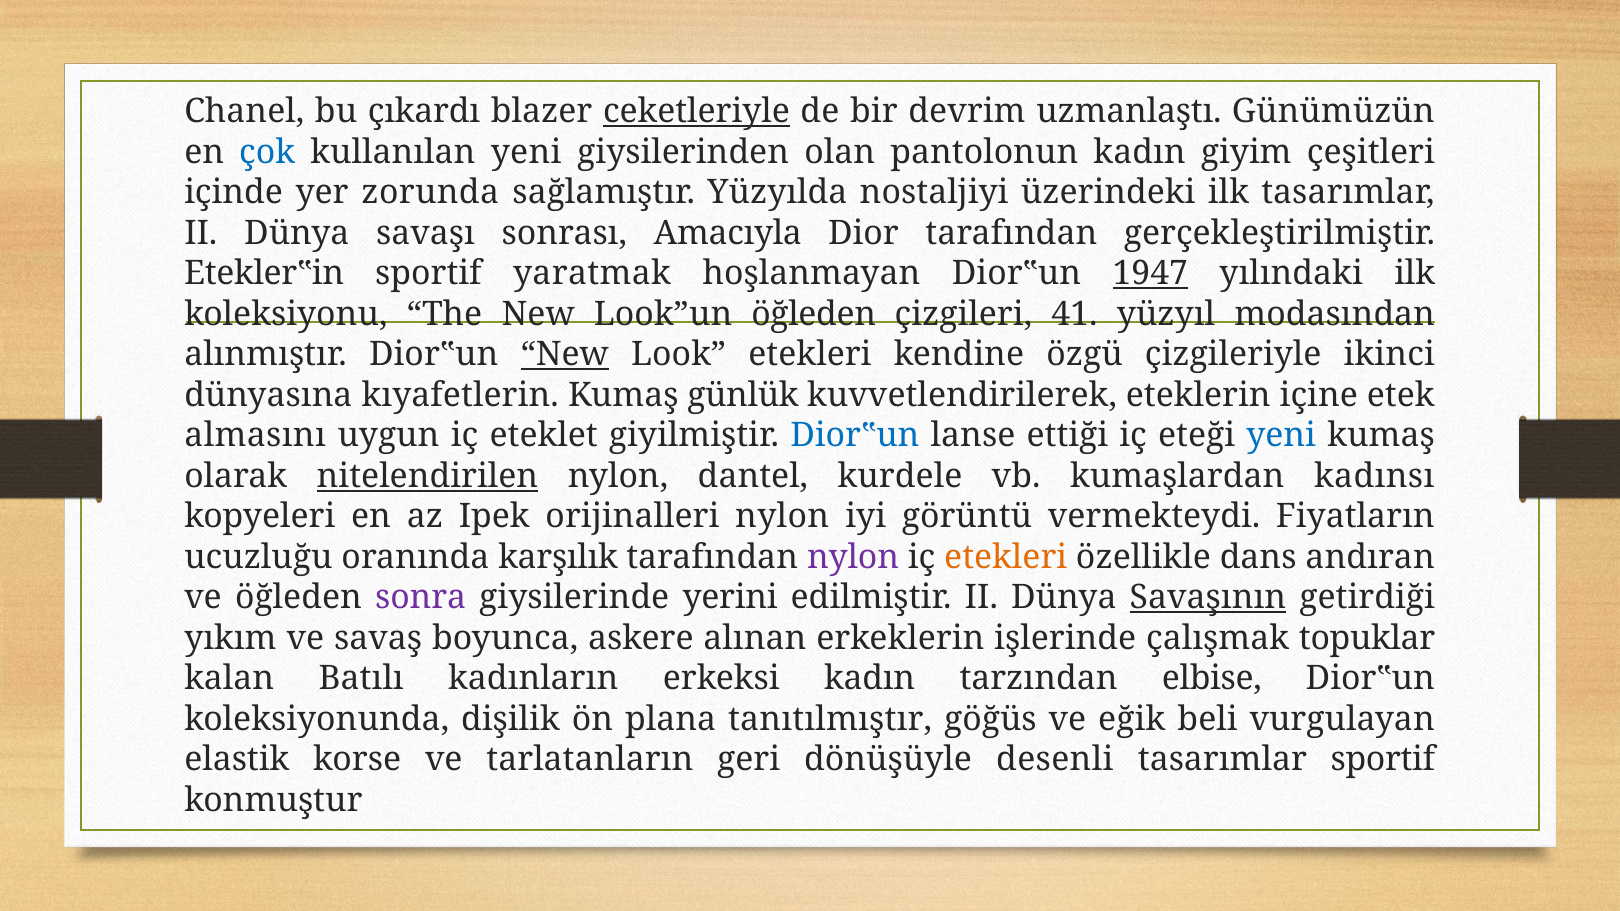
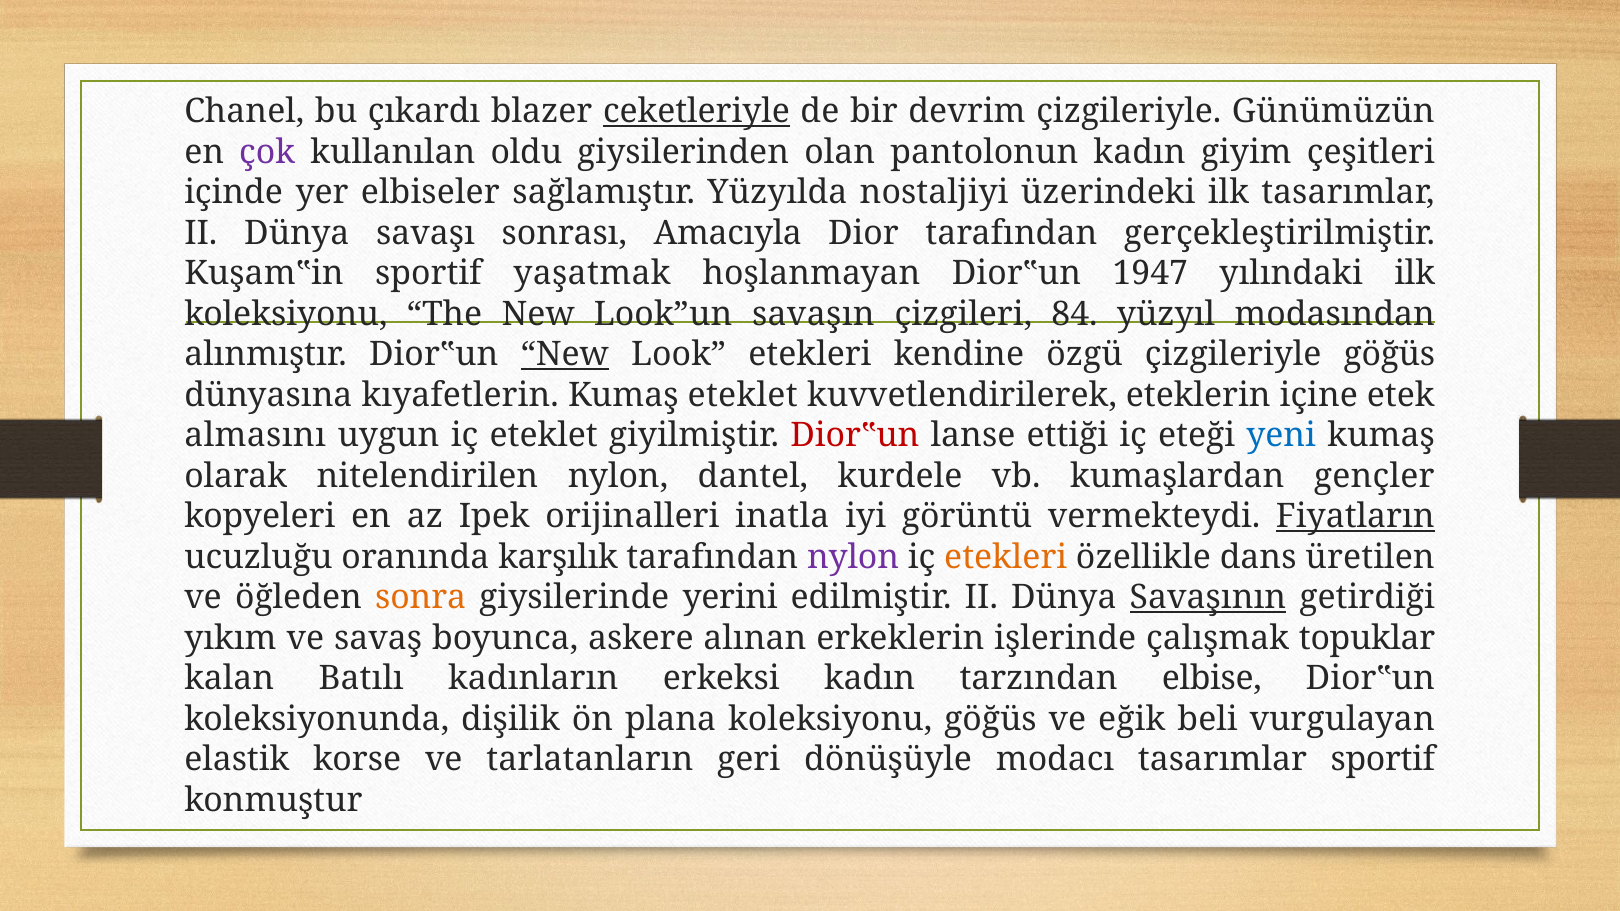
devrim uzmanlaştı: uzmanlaştı -> çizgileriyle
çok colour: blue -> purple
kullanılan yeni: yeni -> oldu
zorunda: zorunda -> elbiseler
Etekler‟in: Etekler‟in -> Kuşam‟in
yaratmak: yaratmak -> yaşatmak
1947 underline: present -> none
Look”un öğleden: öğleden -> savaşın
41: 41 -> 84
çizgileriyle ikinci: ikinci -> göğüs
Kumaş günlük: günlük -> eteklet
Dior‟un at (855, 436) colour: blue -> red
nitelendirilen underline: present -> none
kadınsı: kadınsı -> gençler
orijinalleri nylon: nylon -> inatla
Fiyatların underline: none -> present
andıran: andıran -> üretilen
sonra colour: purple -> orange
plana tanıtılmıştır: tanıtılmıştır -> koleksiyonu
desenli: desenli -> modacı
